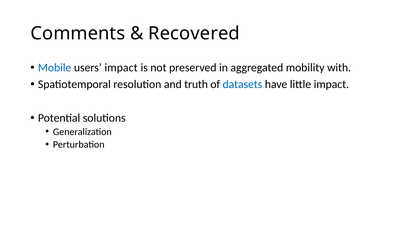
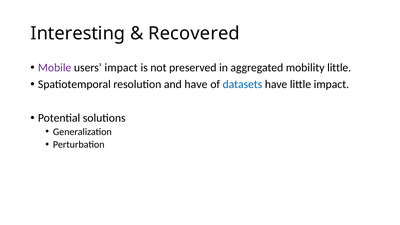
Comments: Comments -> Interesting
Mobile colour: blue -> purple
mobility with: with -> little
and truth: truth -> have
